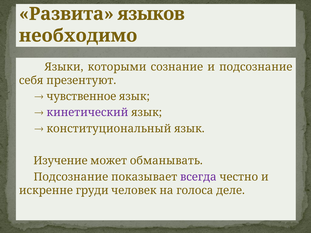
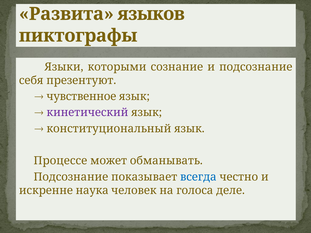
необходимо: необходимо -> пиктографы
Изучение: Изучение -> Процессе
всегда colour: purple -> blue
груди: груди -> наука
